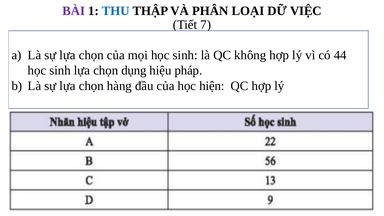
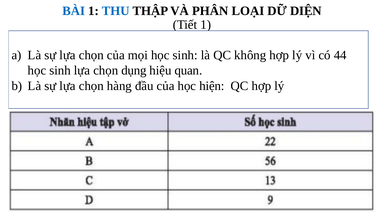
BÀI at (74, 11) colour: purple -> blue
VIỆC: VIỆC -> DIỆN
Tiết 7: 7 -> 1
pháp: pháp -> quan
